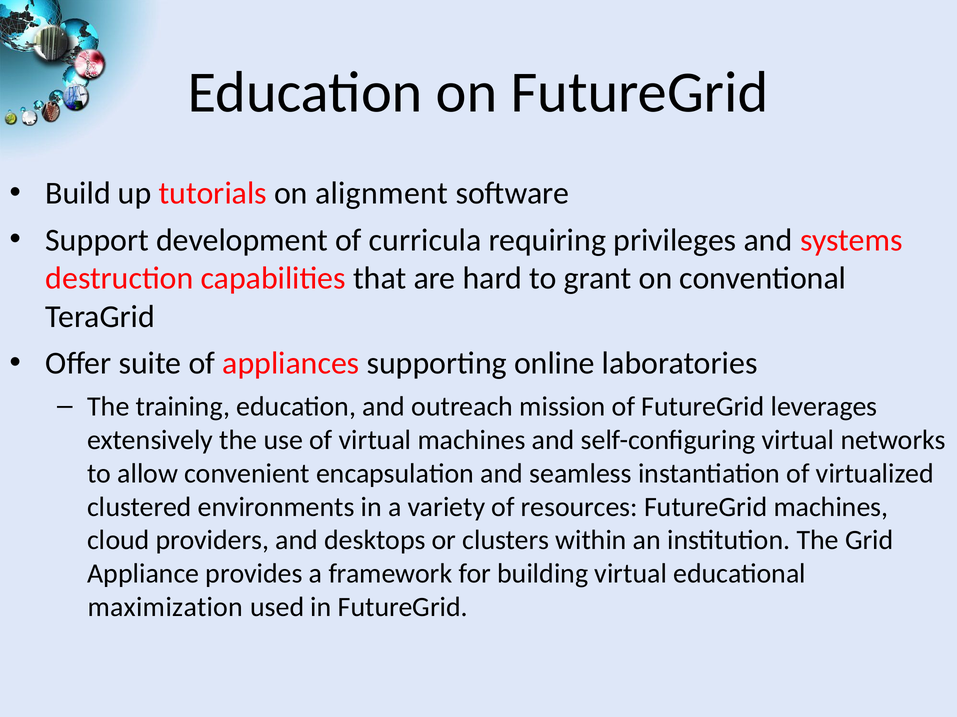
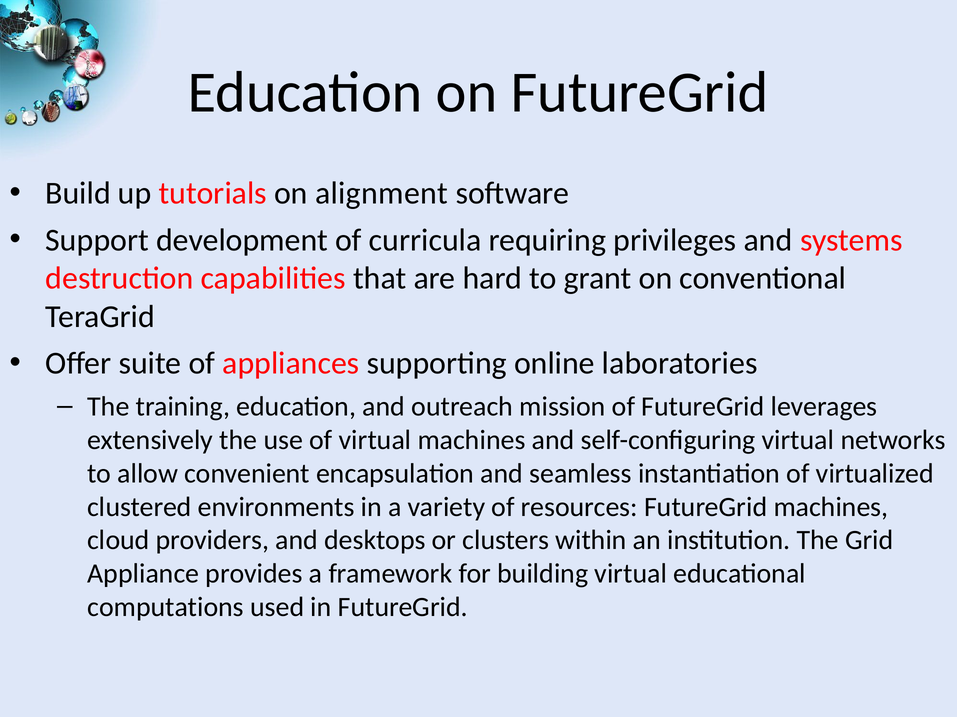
maximization: maximization -> computations
